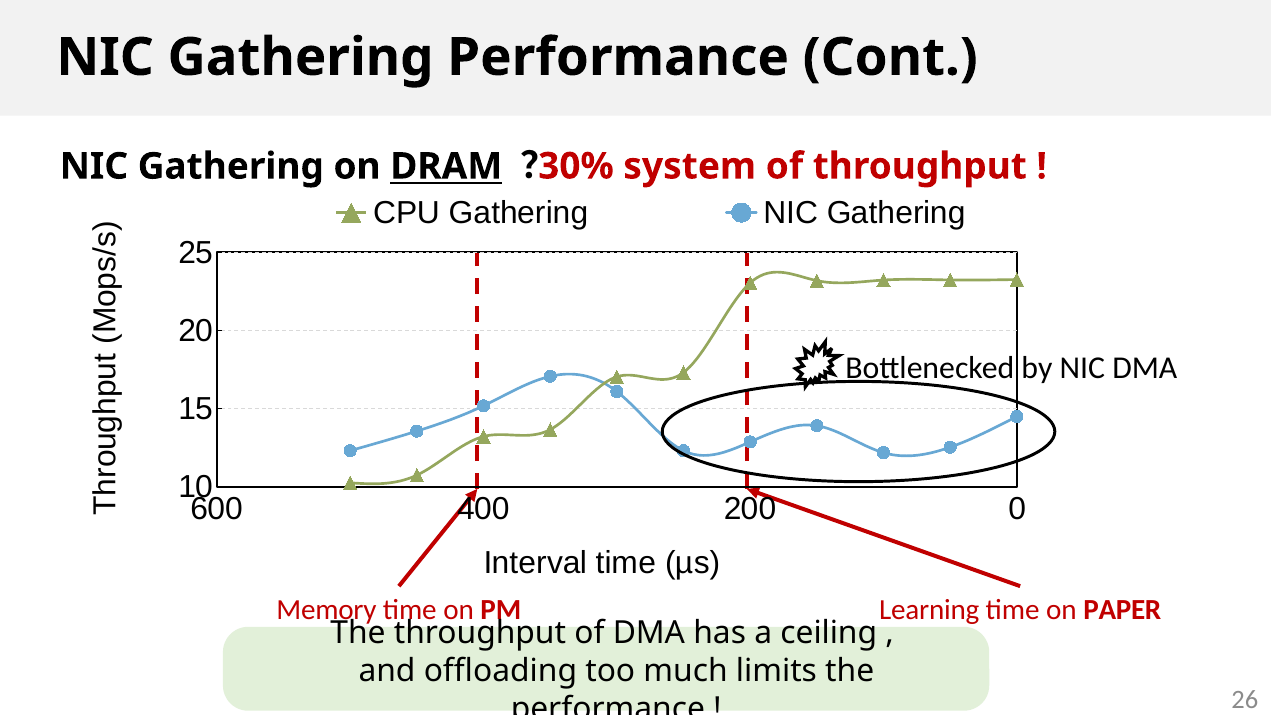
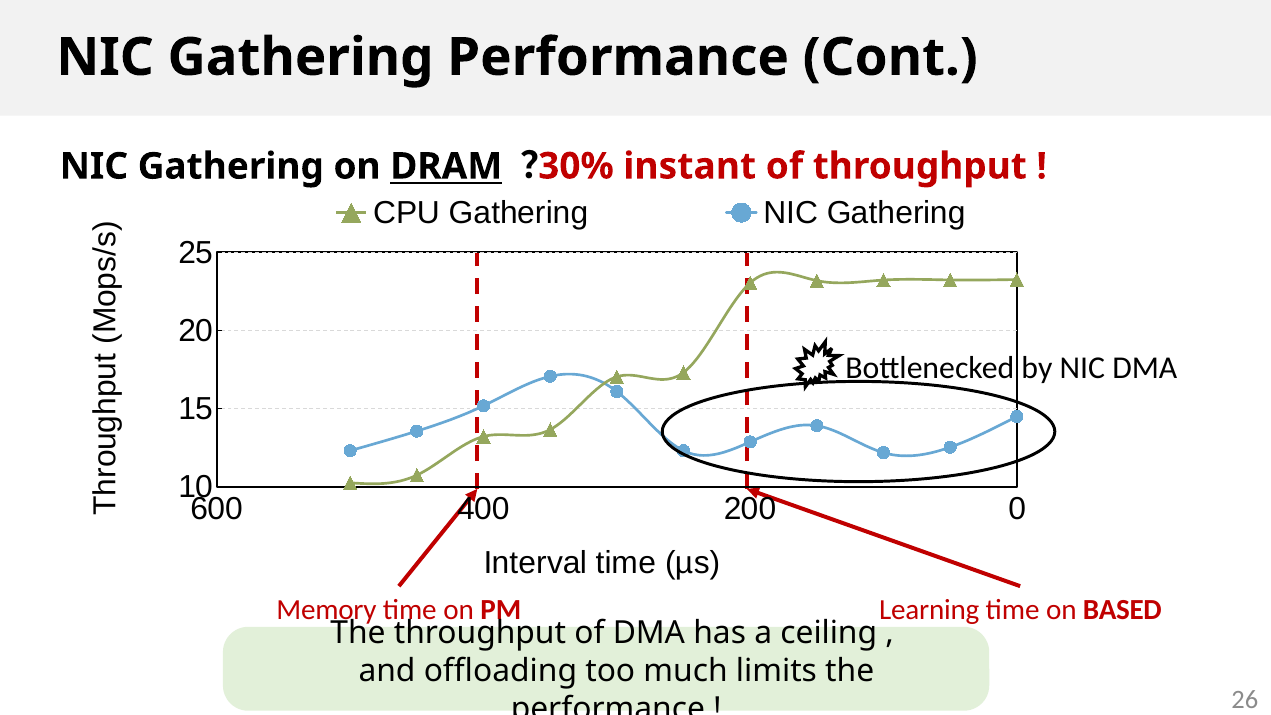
system: system -> instant
PAPER: PAPER -> BASED
